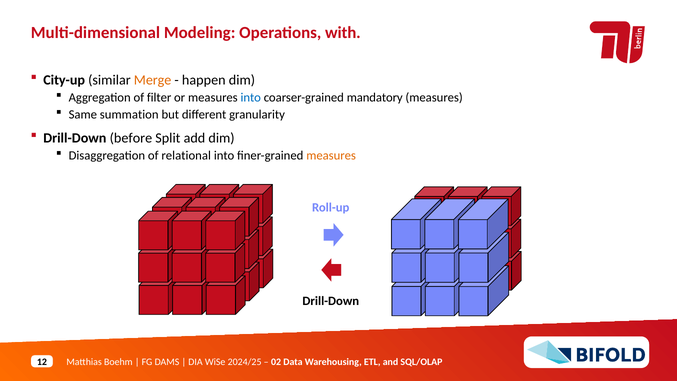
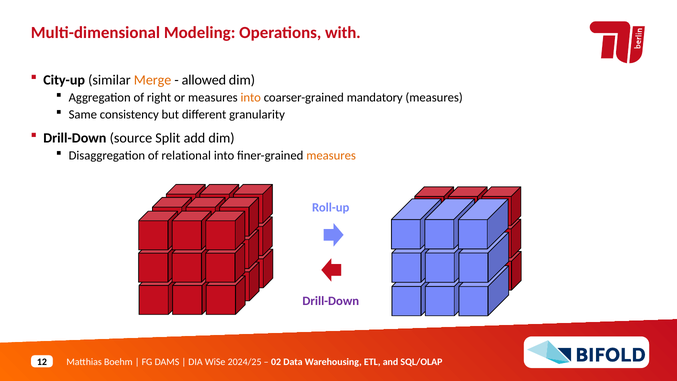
happen: happen -> allowed
filter: filter -> right
into at (251, 98) colour: blue -> orange
summation: summation -> consistency
before: before -> source
Drill-Down at (331, 301) colour: black -> purple
